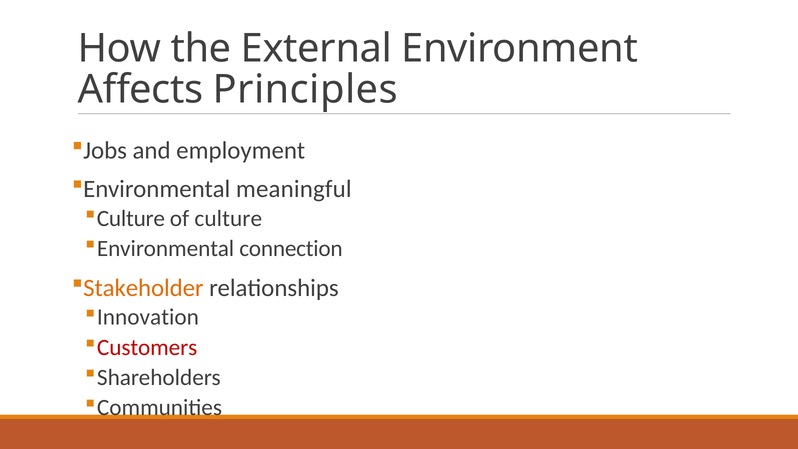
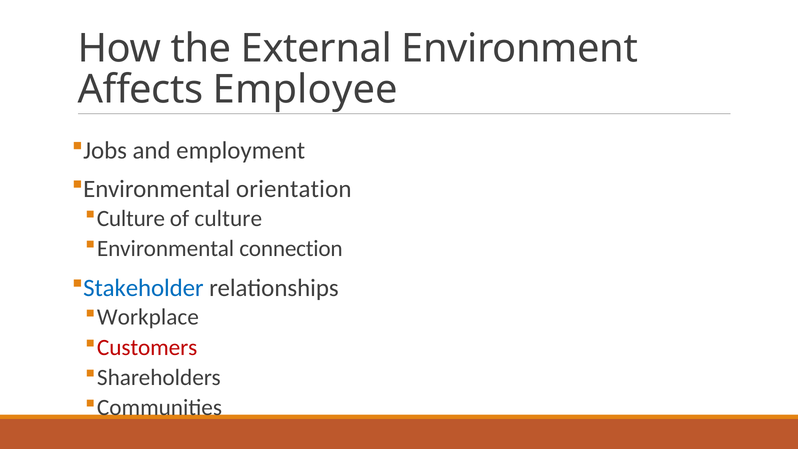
Principles: Principles -> Employee
meaningful: meaningful -> orientation
Stakeholder colour: orange -> blue
Innovation: Innovation -> Workplace
